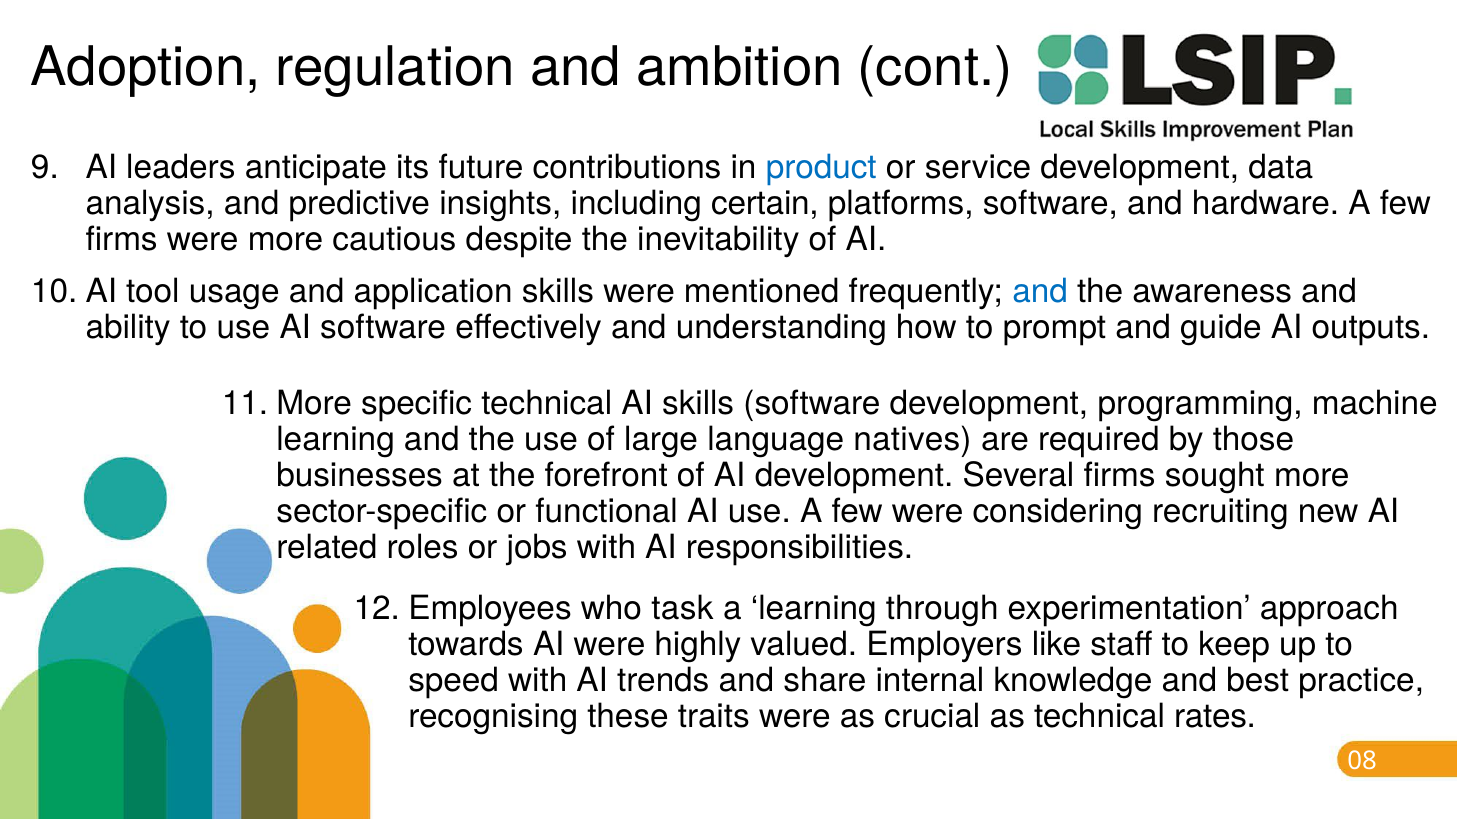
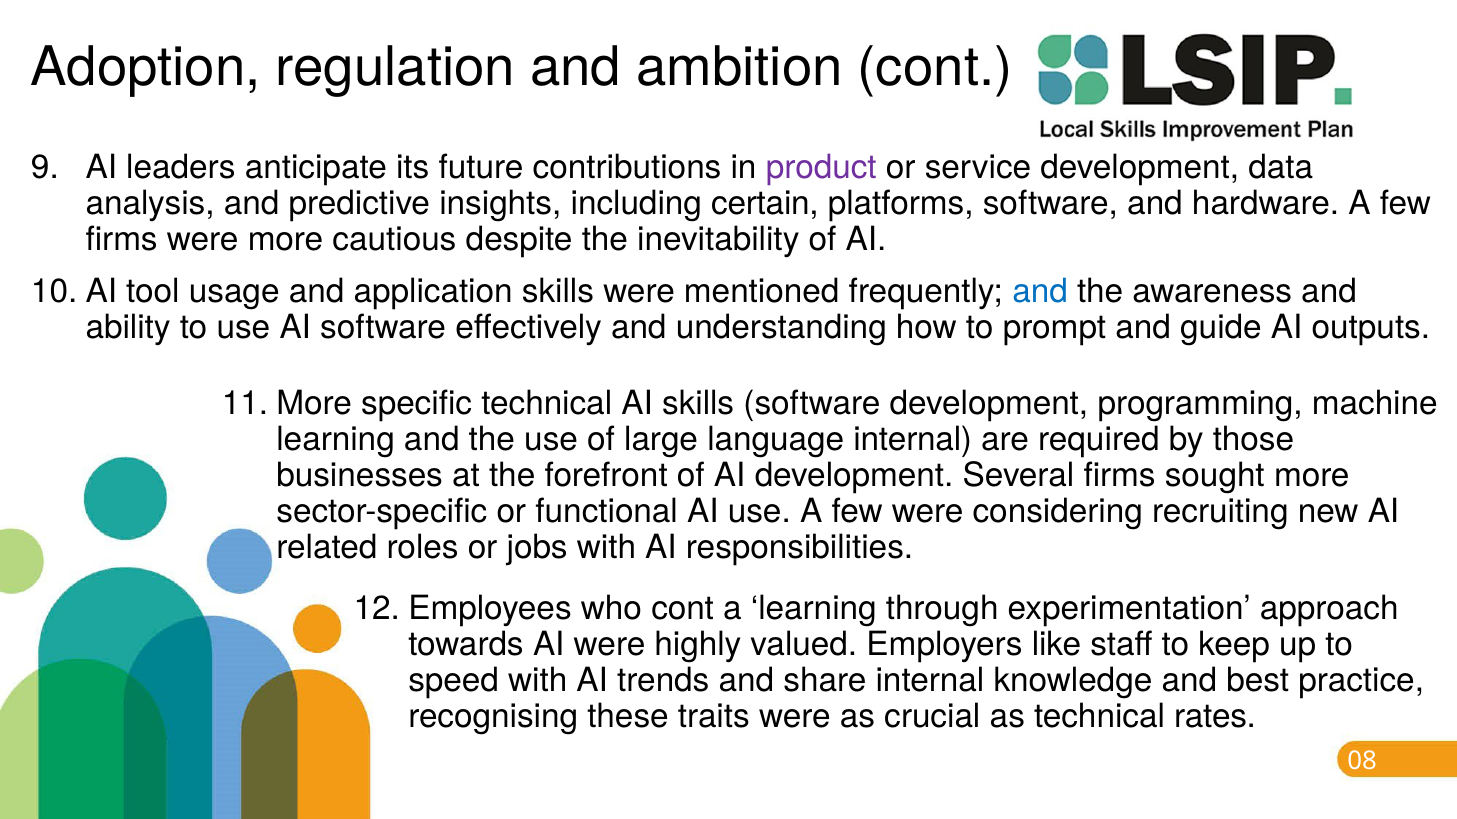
product colour: blue -> purple
language natives: natives -> internal
who task: task -> cont
